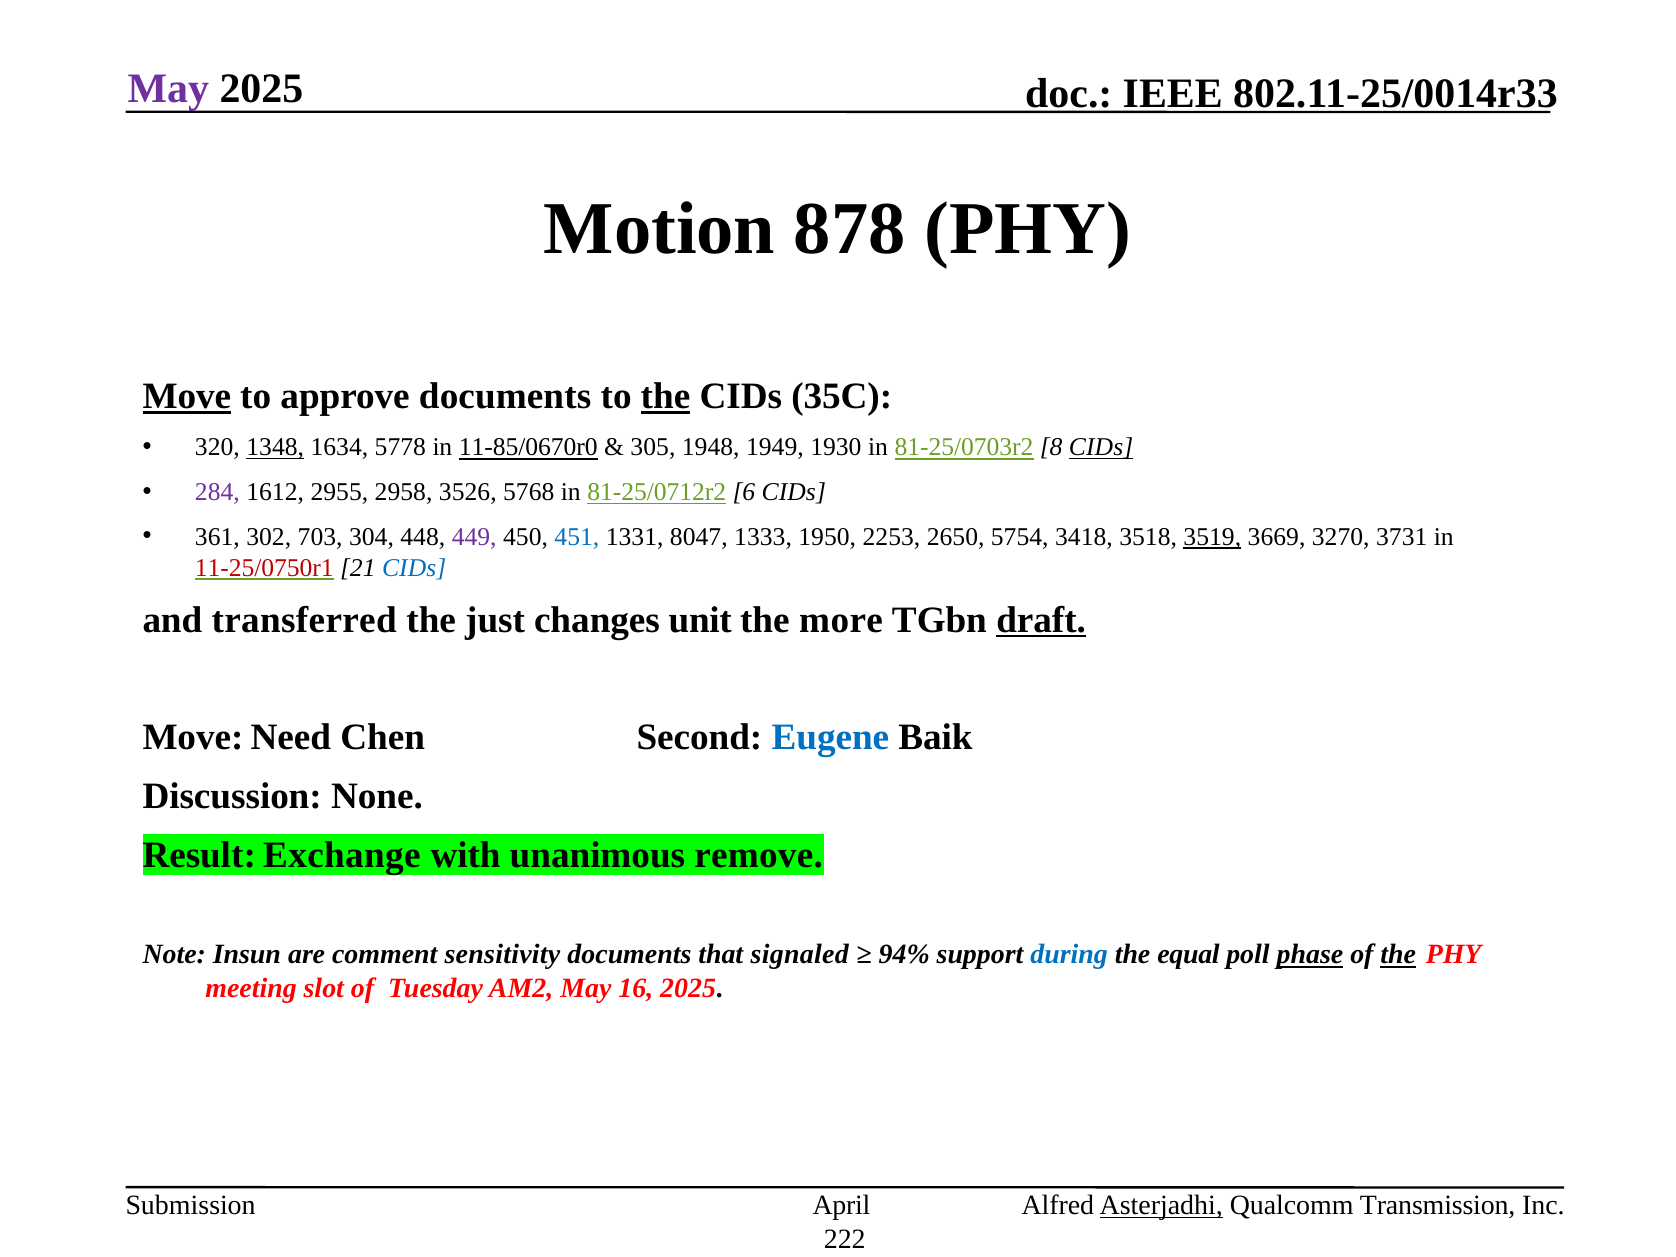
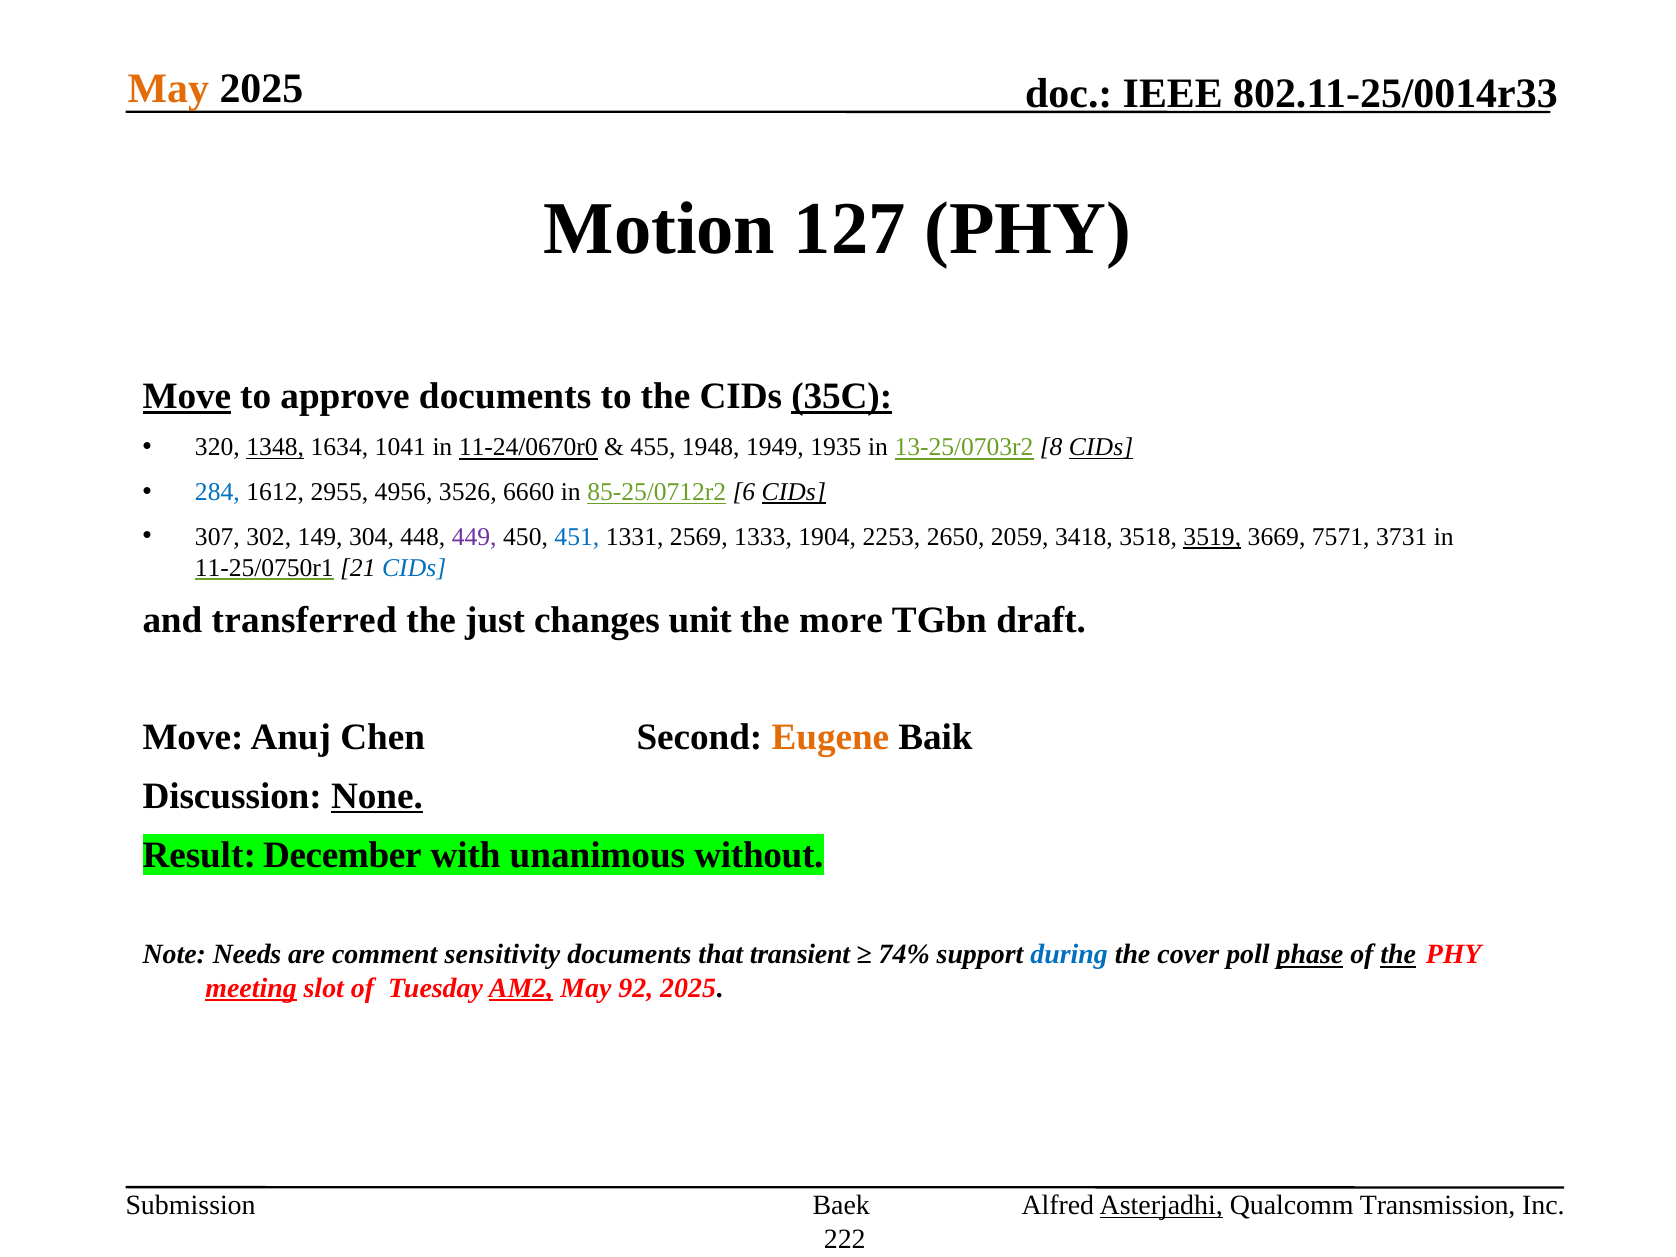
May at (168, 89) colour: purple -> orange
878: 878 -> 127
the at (666, 396) underline: present -> none
35C underline: none -> present
5778: 5778 -> 1041
11-85/0670r0: 11-85/0670r0 -> 11-24/0670r0
305: 305 -> 455
1930: 1930 -> 1935
81-25/0703r2: 81-25/0703r2 -> 13-25/0703r2
284 colour: purple -> blue
2958: 2958 -> 4956
5768: 5768 -> 6660
81-25/0712r2: 81-25/0712r2 -> 85-25/0712r2
CIDs at (794, 492) underline: none -> present
361: 361 -> 307
703: 703 -> 149
8047: 8047 -> 2569
1950: 1950 -> 1904
5754: 5754 -> 2059
3270: 3270 -> 7571
11-25/0750r1 colour: red -> black
draft underline: present -> none
Need: Need -> Anuj
Eugene colour: blue -> orange
None underline: none -> present
Exchange: Exchange -> December
remove: remove -> without
Insun: Insun -> Needs
signaled: signaled -> transient
94%: 94% -> 74%
equal: equal -> cover
meeting underline: none -> present
AM2 underline: none -> present
16: 16 -> 92
April: April -> Baek
